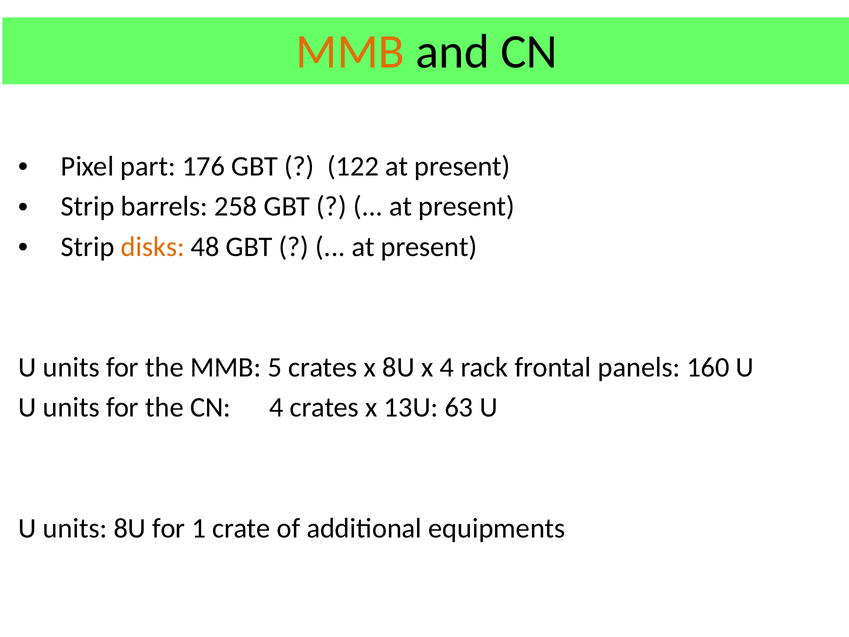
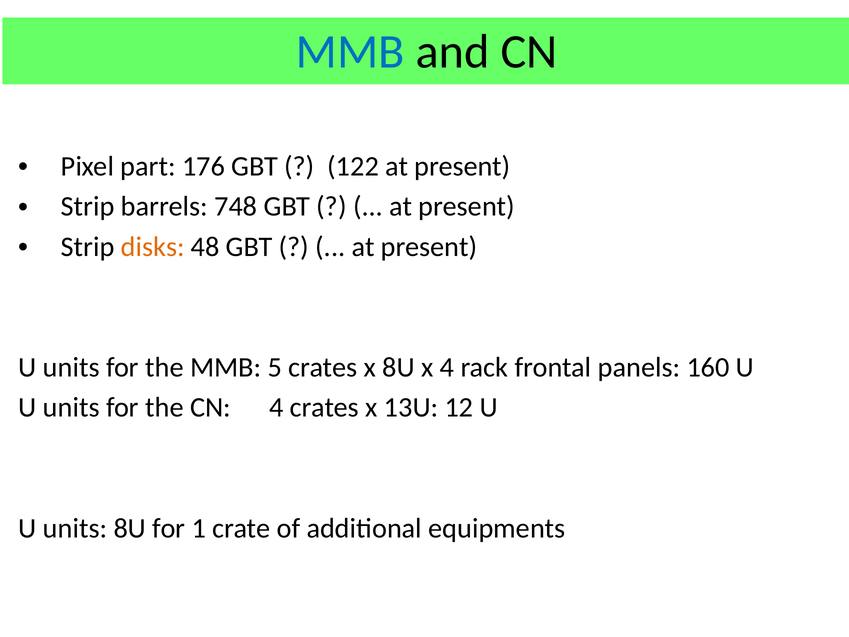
MMB at (350, 52) colour: orange -> blue
258: 258 -> 748
63: 63 -> 12
